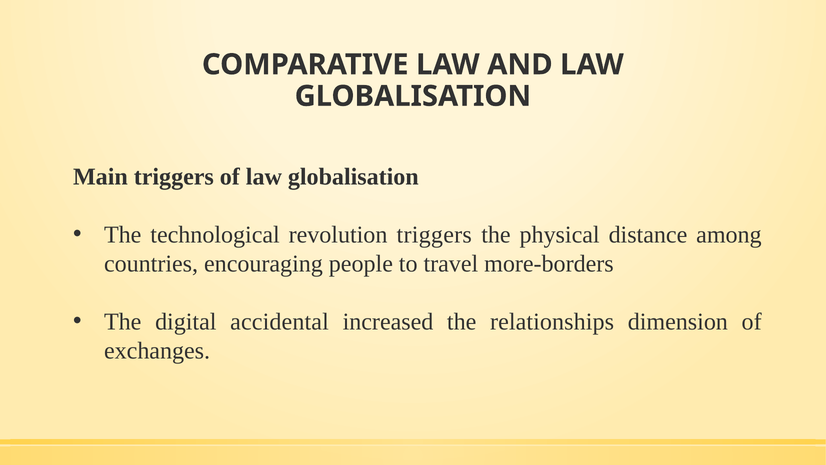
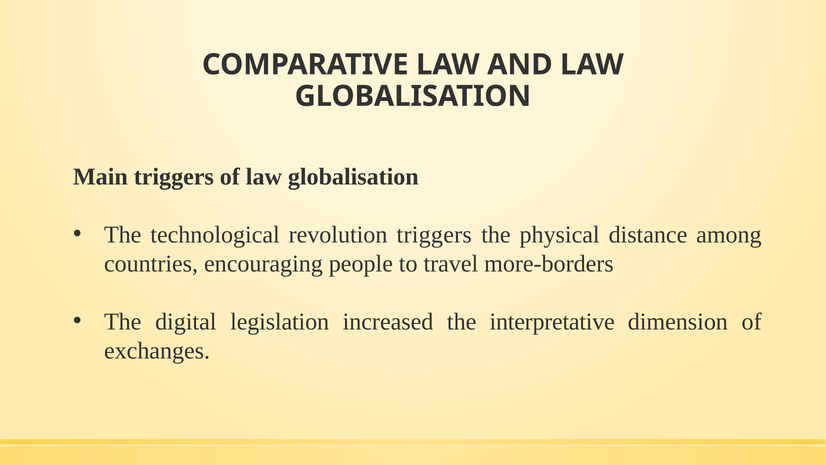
accidental: accidental -> legislation
relationships: relationships -> interpretative
